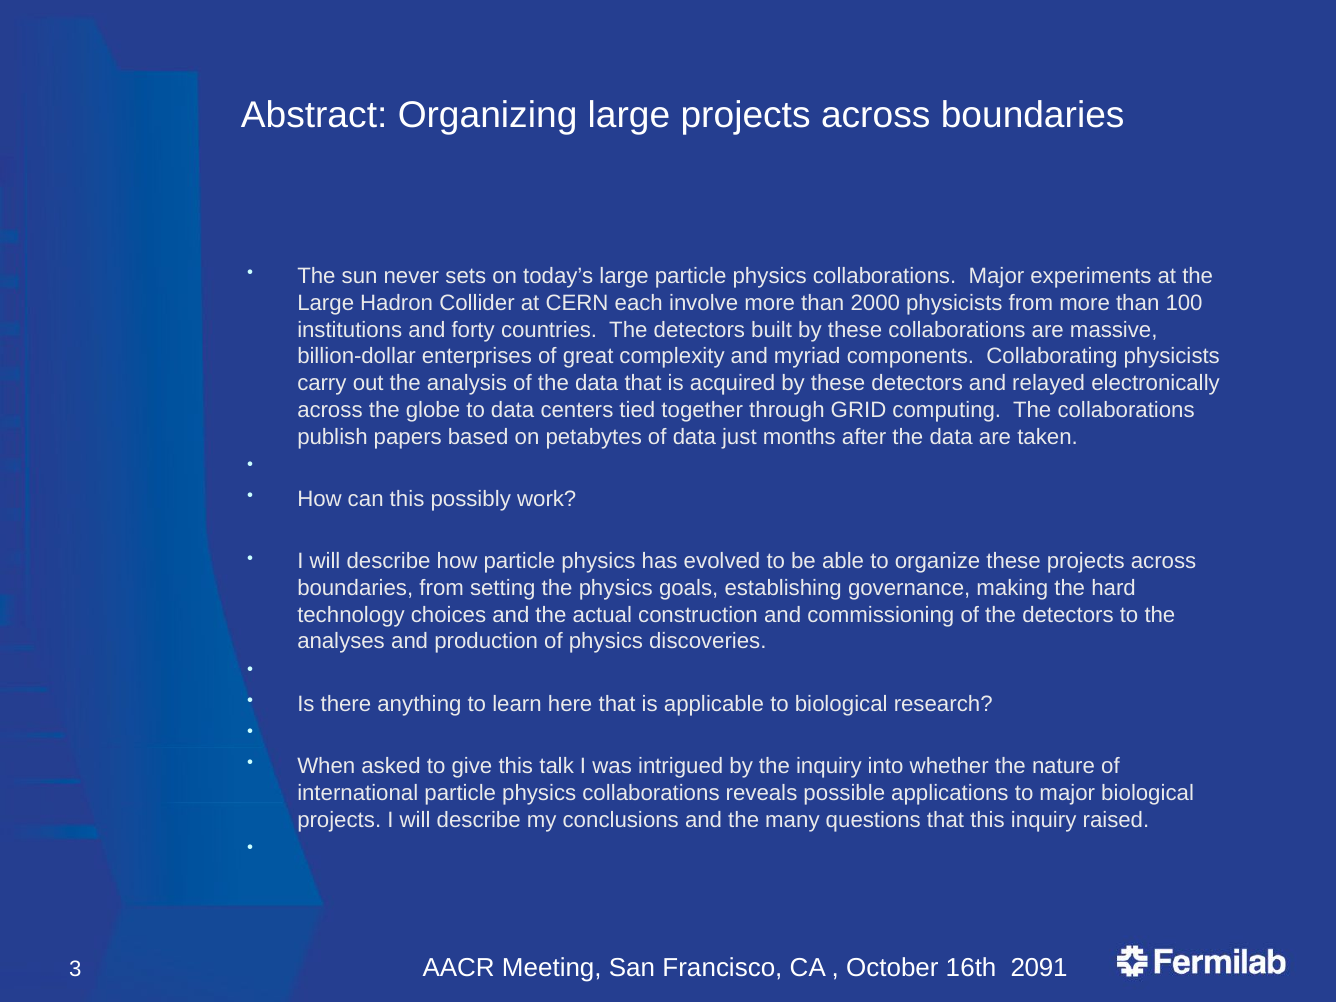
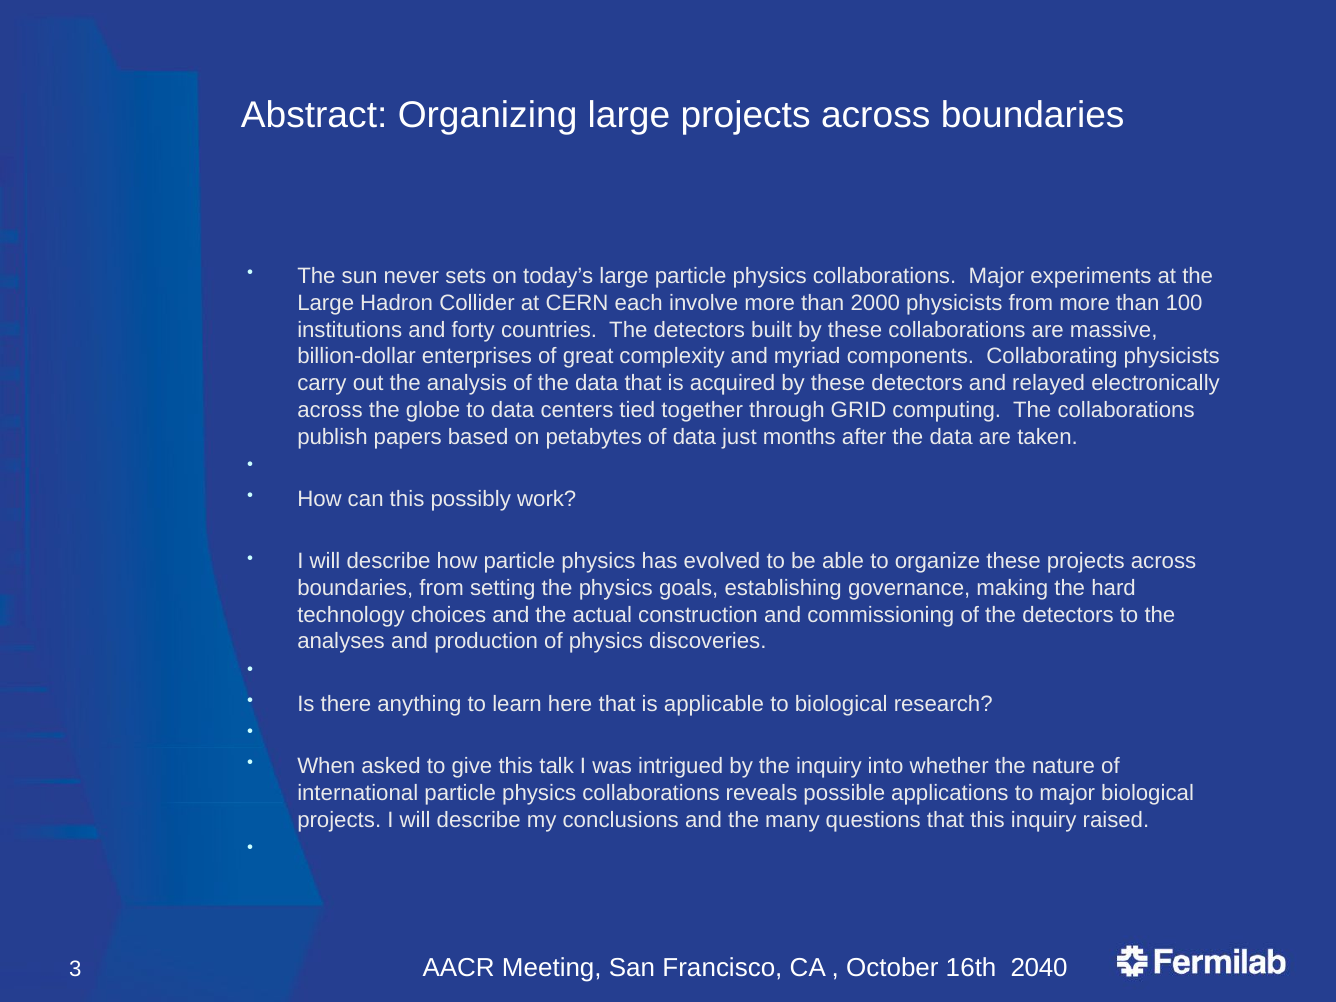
2091: 2091 -> 2040
